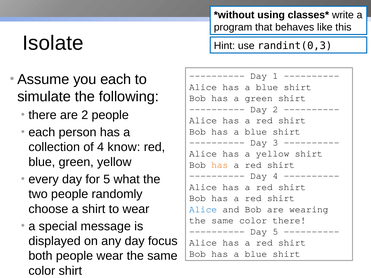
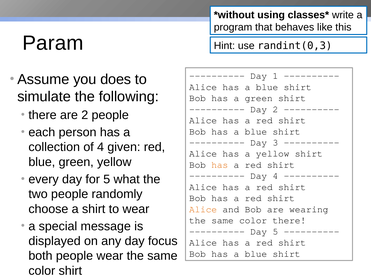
Isolate: Isolate -> Param
you each: each -> does
know: know -> given
Alice at (203, 209) colour: blue -> orange
